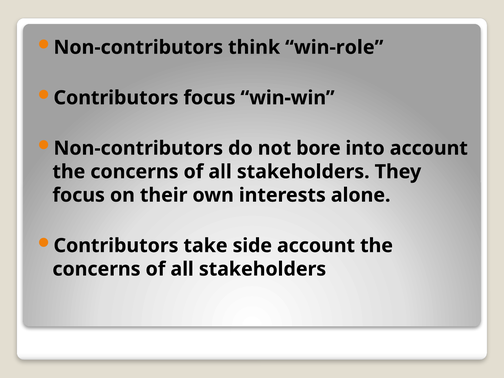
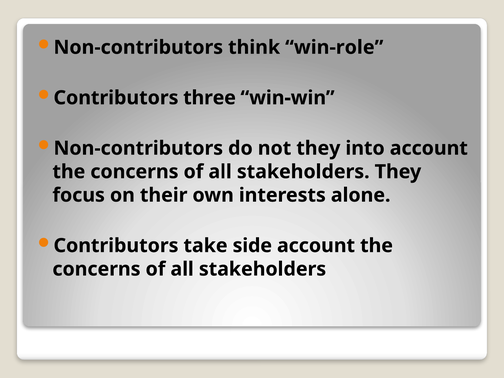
Contributors focus: focus -> three
not bore: bore -> they
